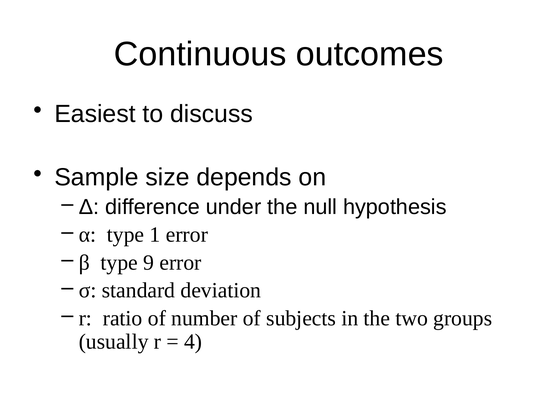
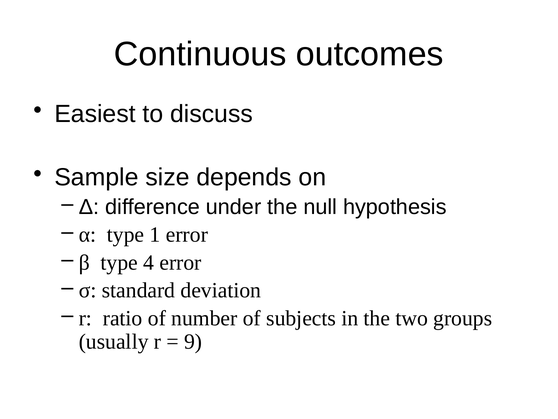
9: 9 -> 4
4: 4 -> 9
